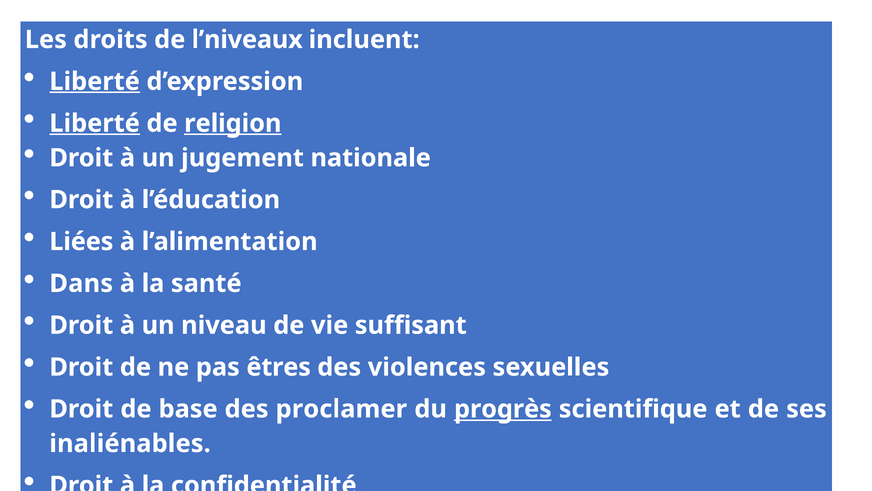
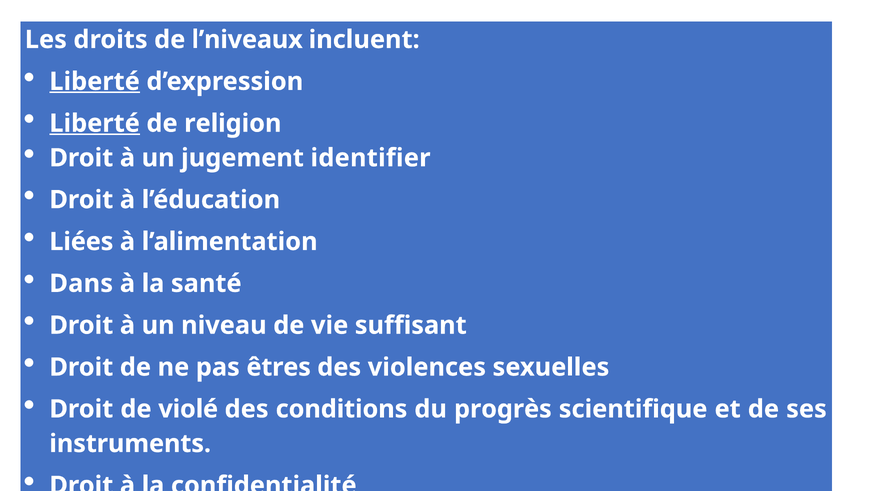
religion underline: present -> none
nationale: nationale -> identifier
base: base -> violé
proclamer: proclamer -> conditions
progrès underline: present -> none
inaliénables: inaliénables -> instruments
